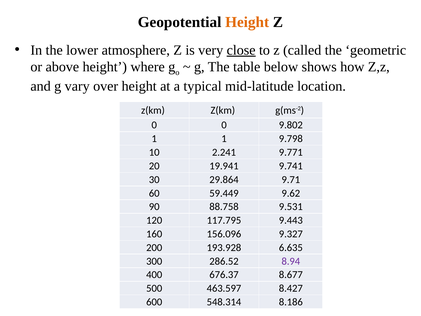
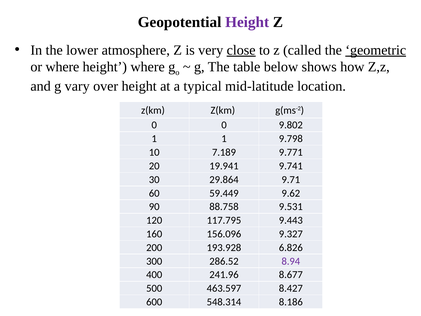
Height at (247, 22) colour: orange -> purple
geometric underline: none -> present
or above: above -> where
2.241: 2.241 -> 7.189
6.635: 6.635 -> 6.826
676.37: 676.37 -> 241.96
